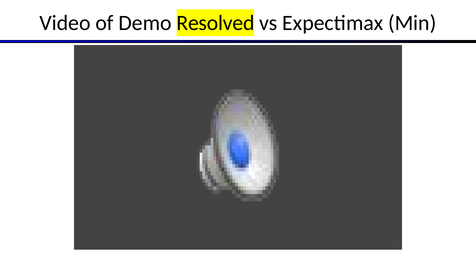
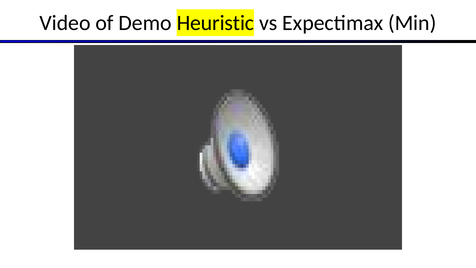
Resolved: Resolved -> Heuristic
